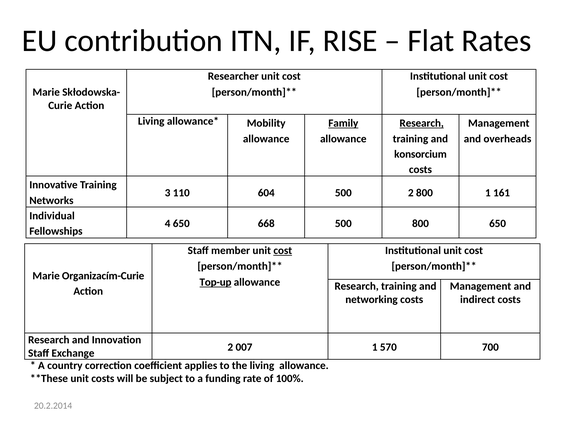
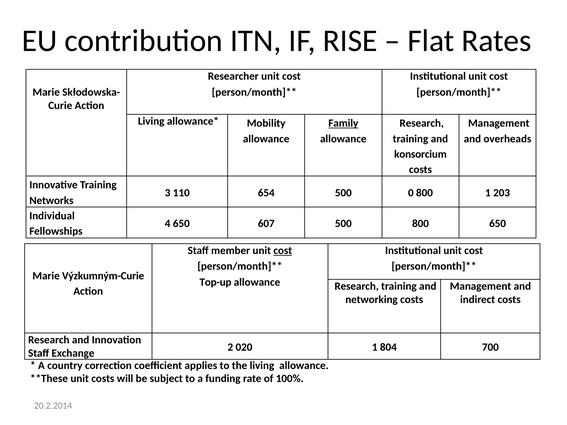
Research at (422, 123) underline: present -> none
604: 604 -> 654
500 2: 2 -> 0
161: 161 -> 203
668: 668 -> 607
Organizacím-Curie: Organizacím-Curie -> Výzkumným-Curie
Top-up underline: present -> none
007: 007 -> 020
570: 570 -> 804
